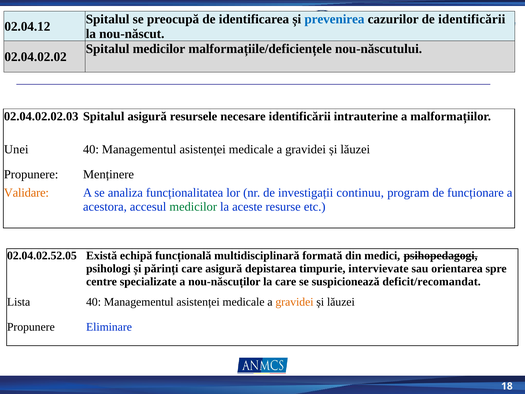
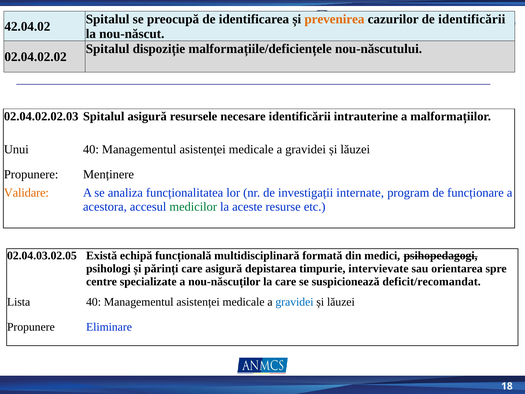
prevenirea colour: blue -> orange
02.04.12: 02.04.12 -> 42.04.02
Spitalul medicilor: medicilor -> dispoziție
Unei: Unei -> Unui
continuu: continuu -> internate
02.04.02.52.05: 02.04.02.52.05 -> 02.04.03.02.05
gravidei at (294, 302) colour: orange -> blue
